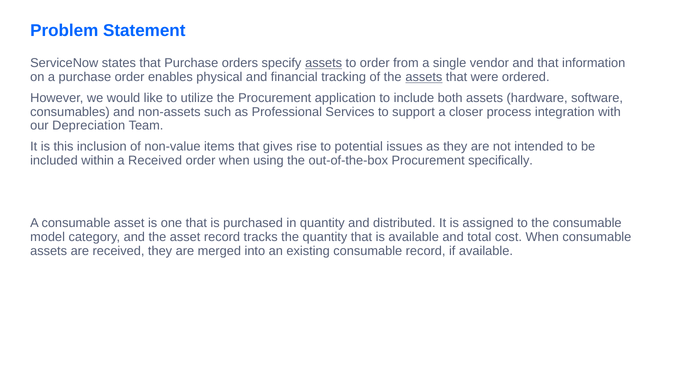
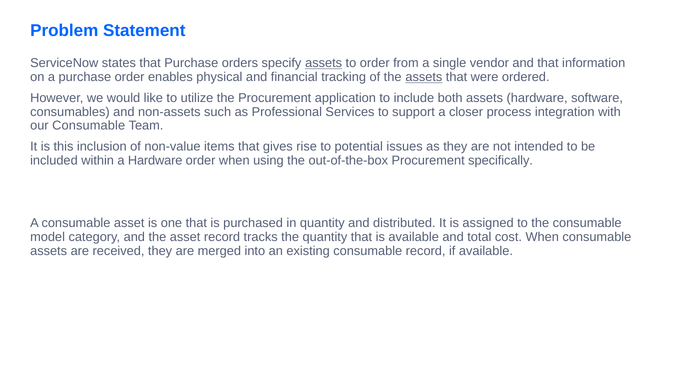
our Depreciation: Depreciation -> Consumable
a Received: Received -> Hardware
